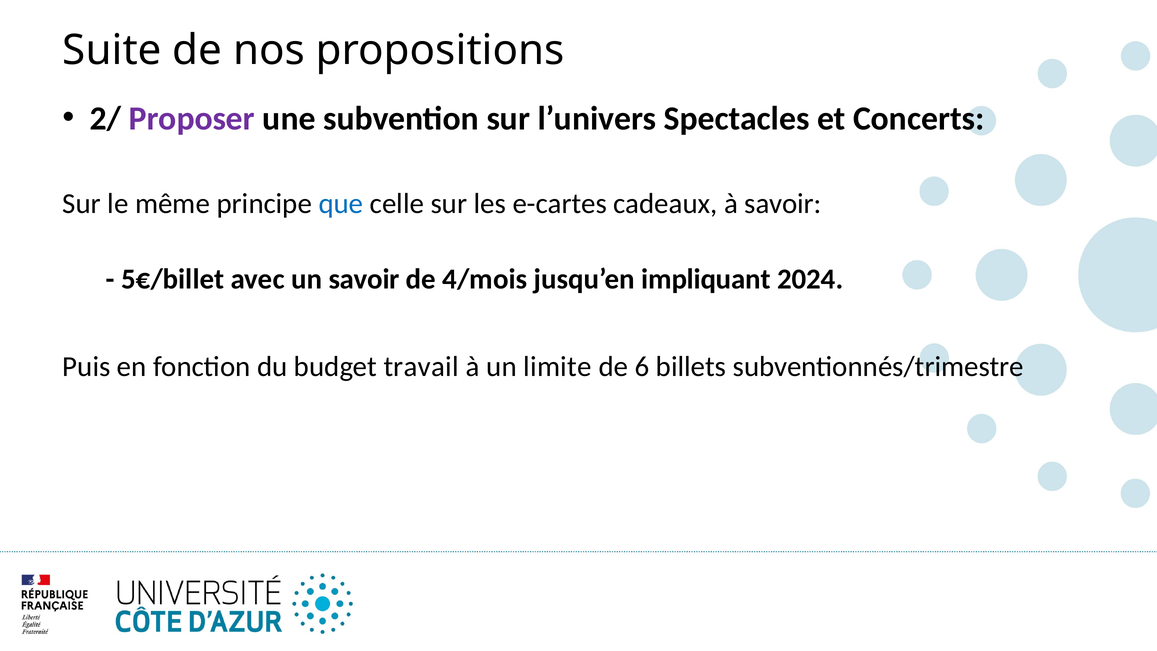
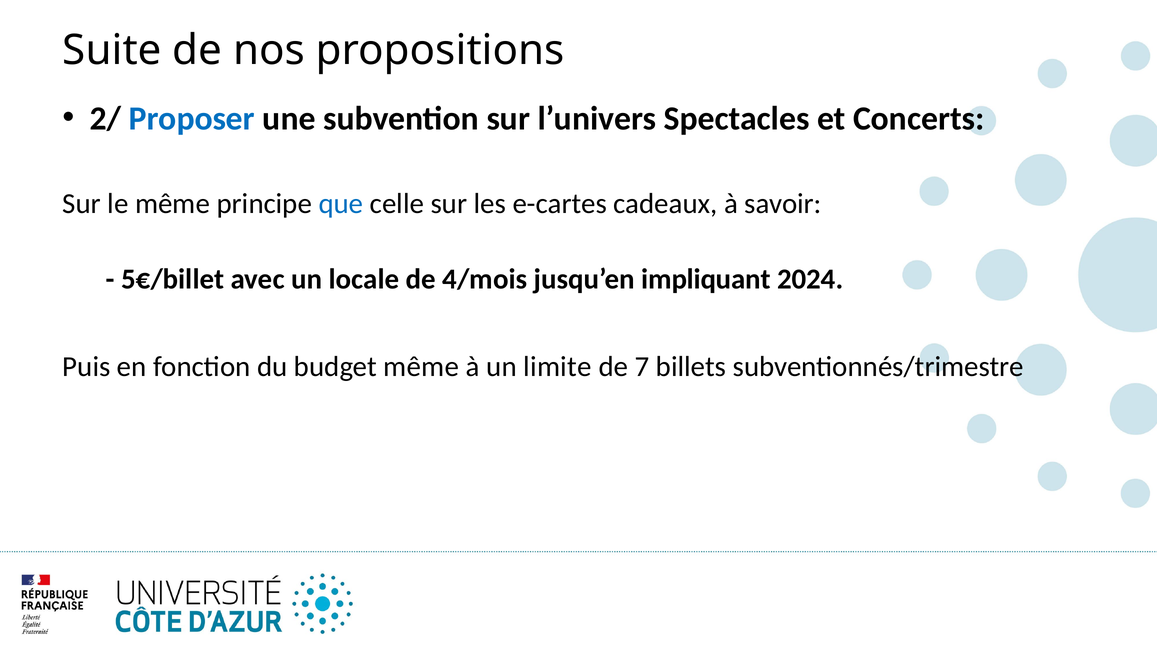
Proposer colour: purple -> blue
un savoir: savoir -> locale
budget travail: travail -> même
6: 6 -> 7
